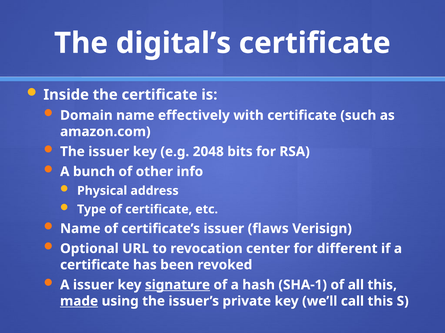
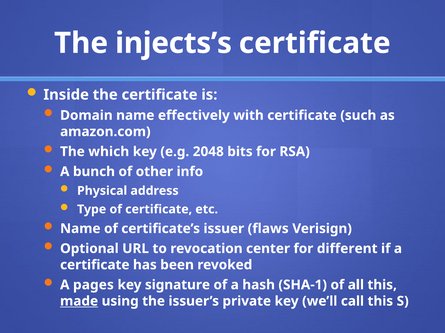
digital’s: digital’s -> injects’s
The issuer: issuer -> which
A issuer: issuer -> pages
signature underline: present -> none
